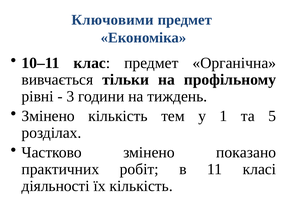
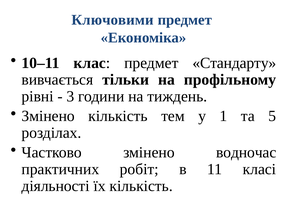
Органічна: Органічна -> Стандарту
показано: показано -> водночас
